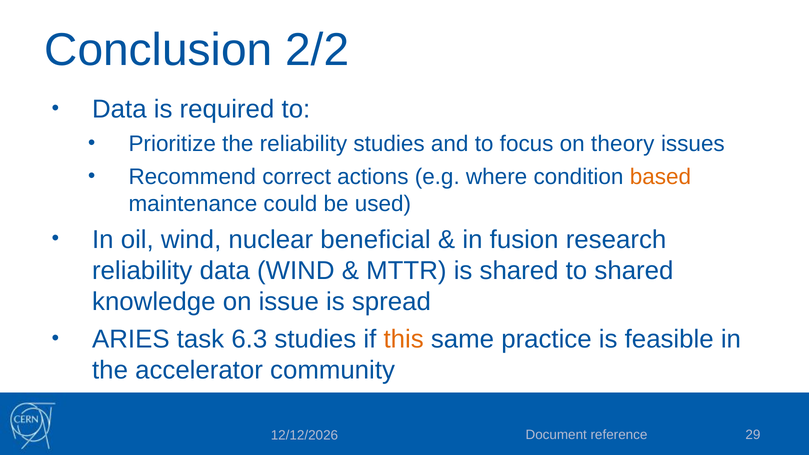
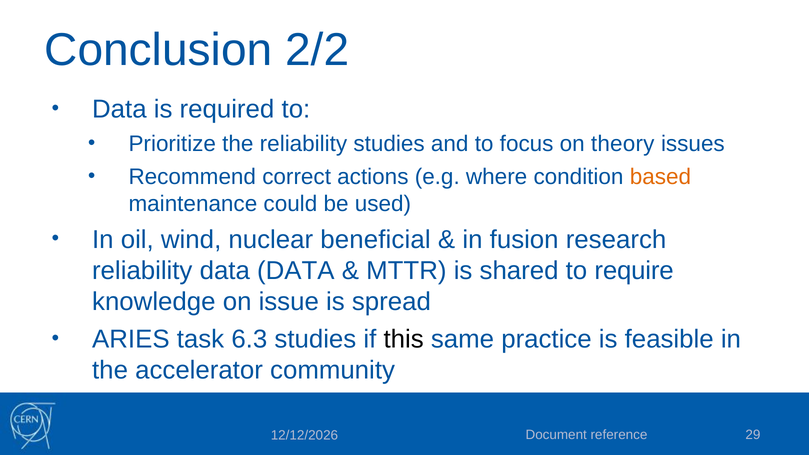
data WIND: WIND -> DATA
to shared: shared -> require
this colour: orange -> black
